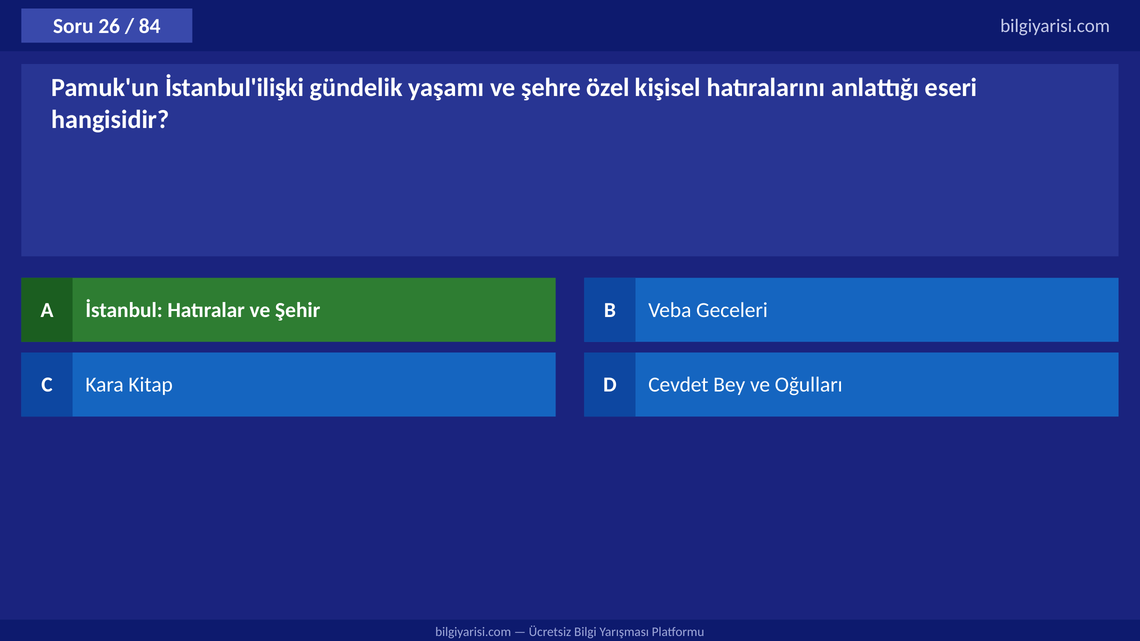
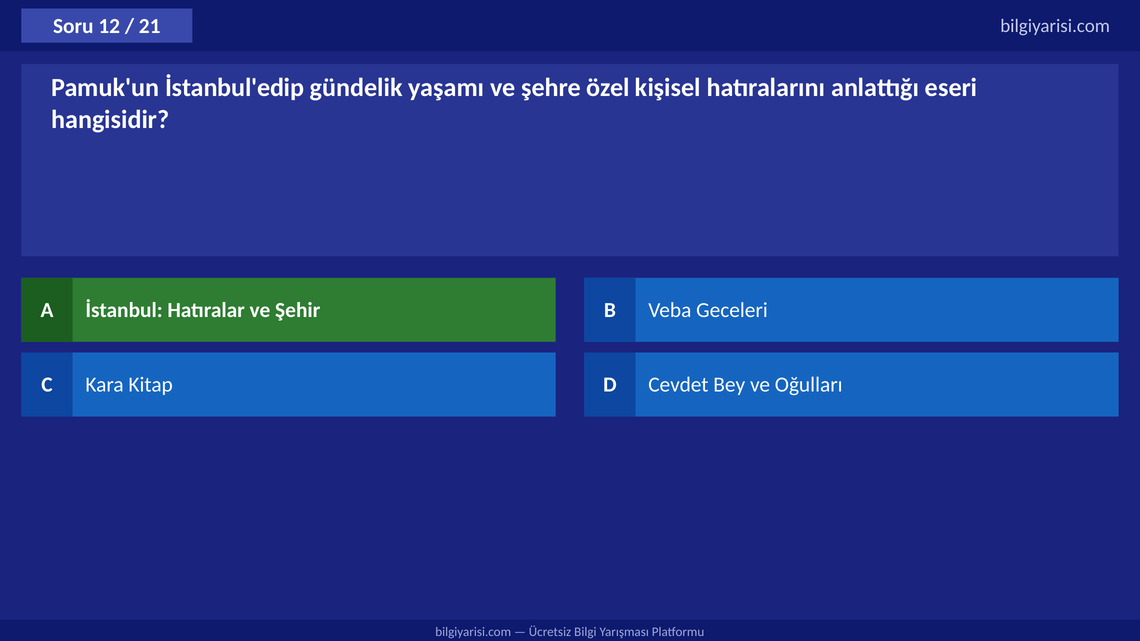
26: 26 -> 12
84: 84 -> 21
İstanbul'ilişki: İstanbul'ilişki -> İstanbul'edip
